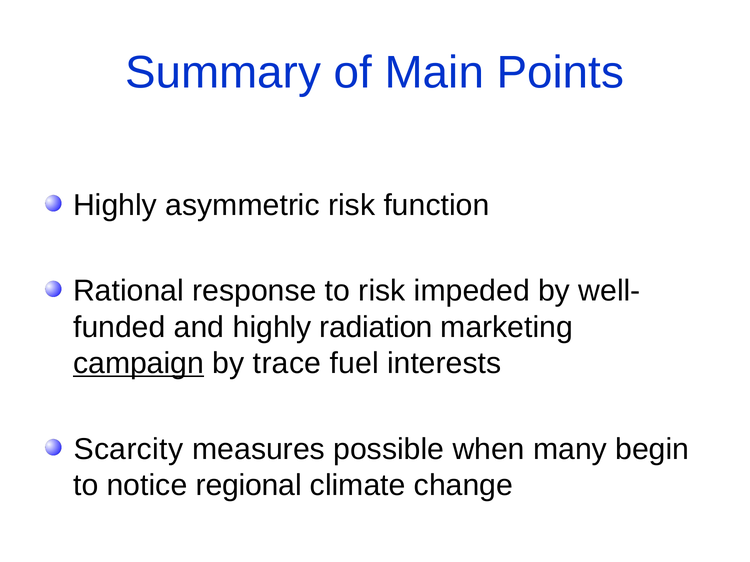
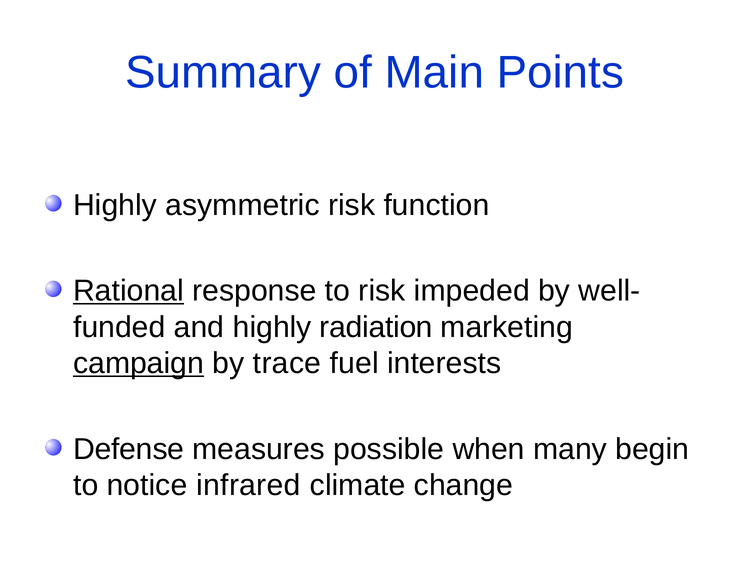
Rational underline: none -> present
Scarcity: Scarcity -> Defense
regional: regional -> infrared
